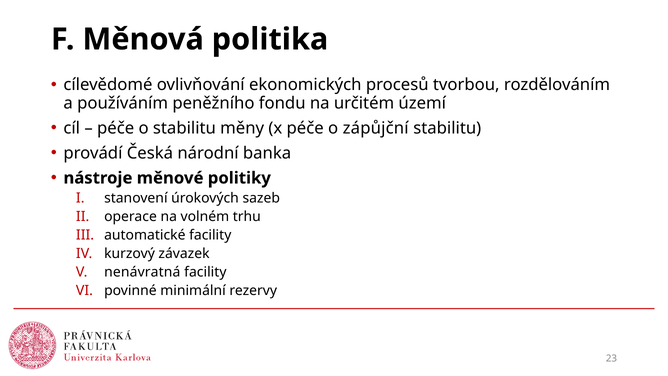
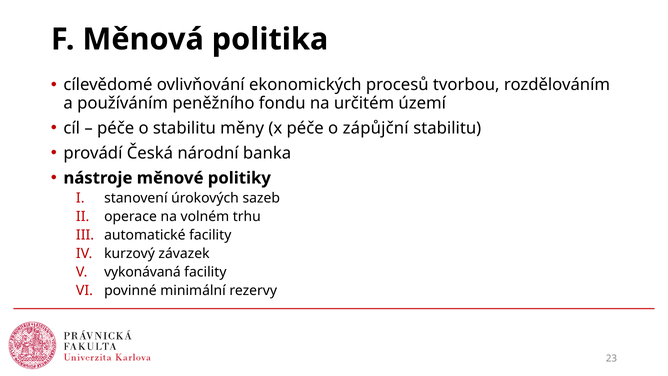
nenávratná: nenávratná -> vykonávaná
